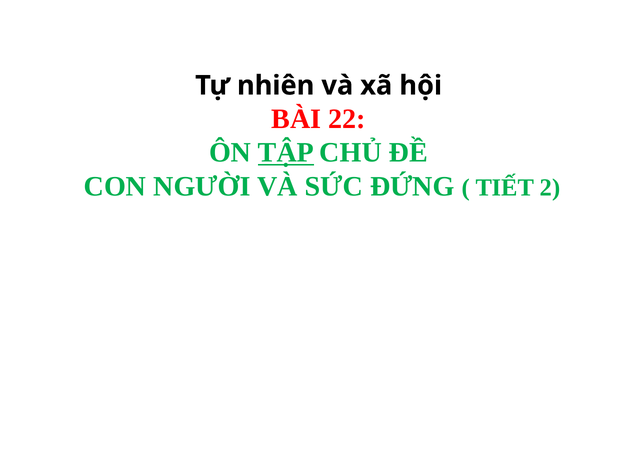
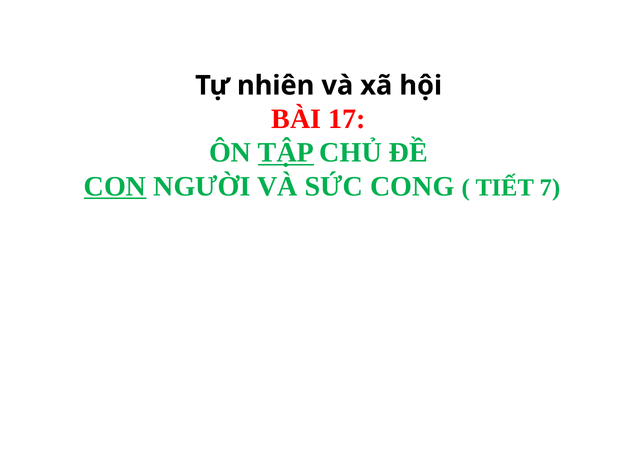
22: 22 -> 17
CON underline: none -> present
ĐỨNG: ĐỨNG -> CONG
2: 2 -> 7
